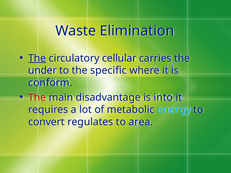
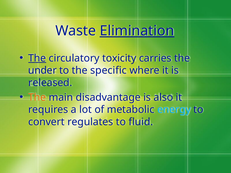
Elimination underline: none -> present
cellular: cellular -> toxicity
conform: conform -> released
The at (37, 97) colour: red -> orange
into: into -> also
area: area -> fluid
